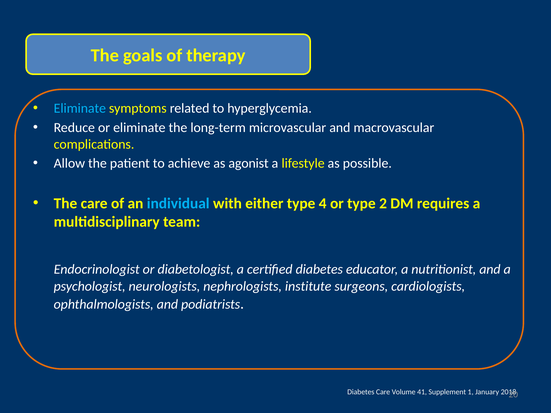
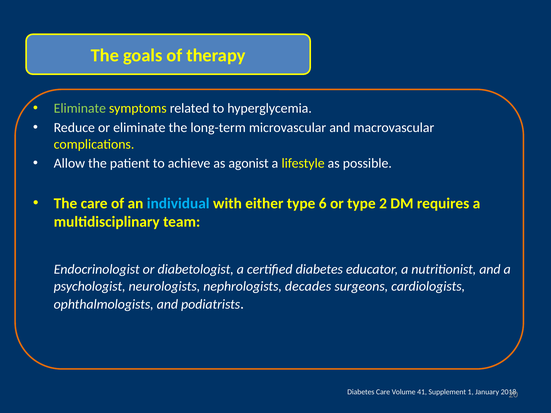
Eliminate at (80, 108) colour: light blue -> light green
4: 4 -> 6
institute: institute -> decades
